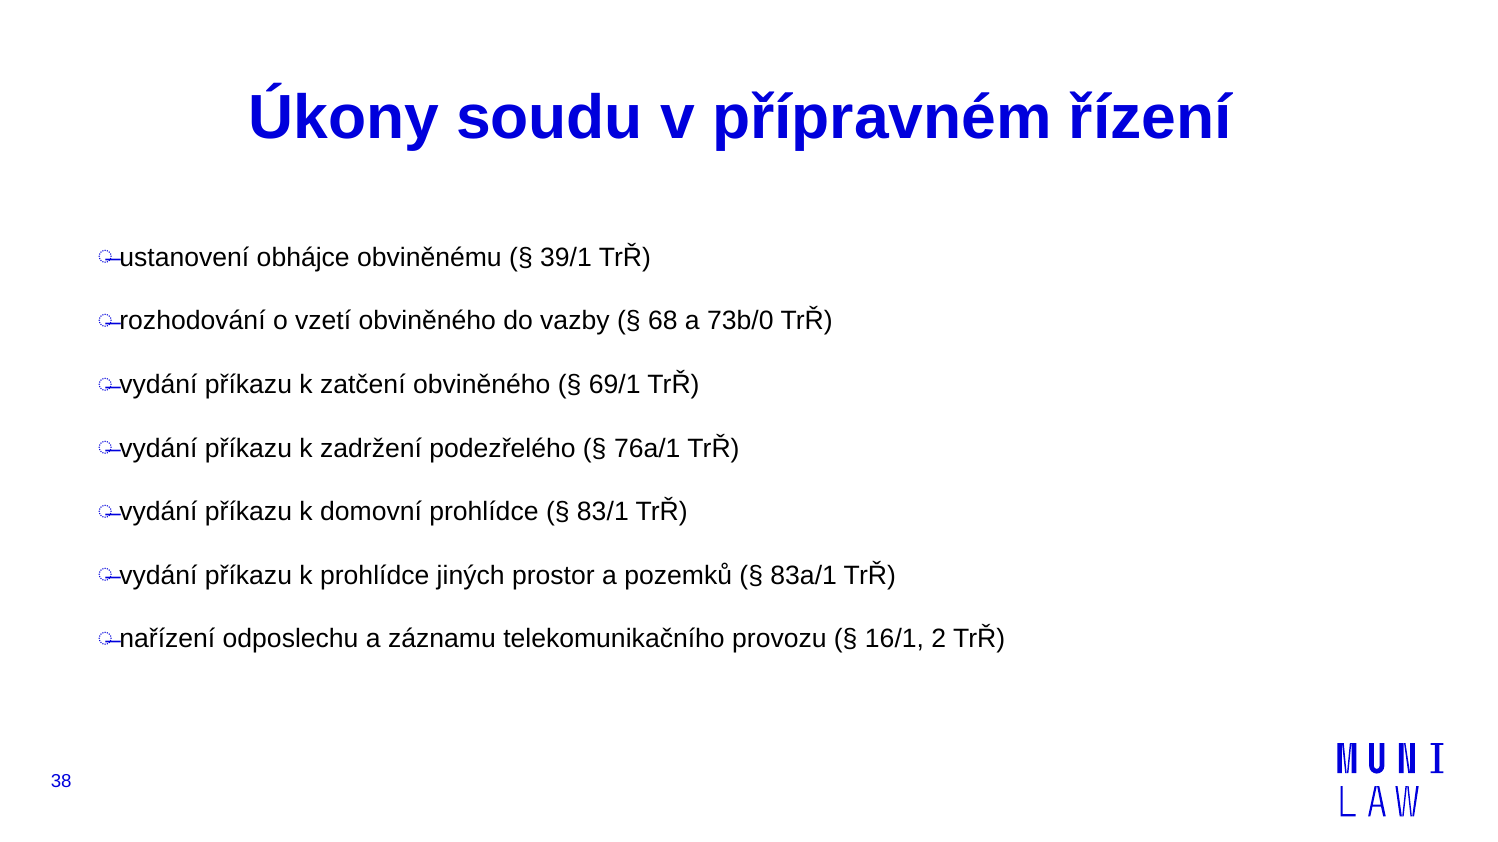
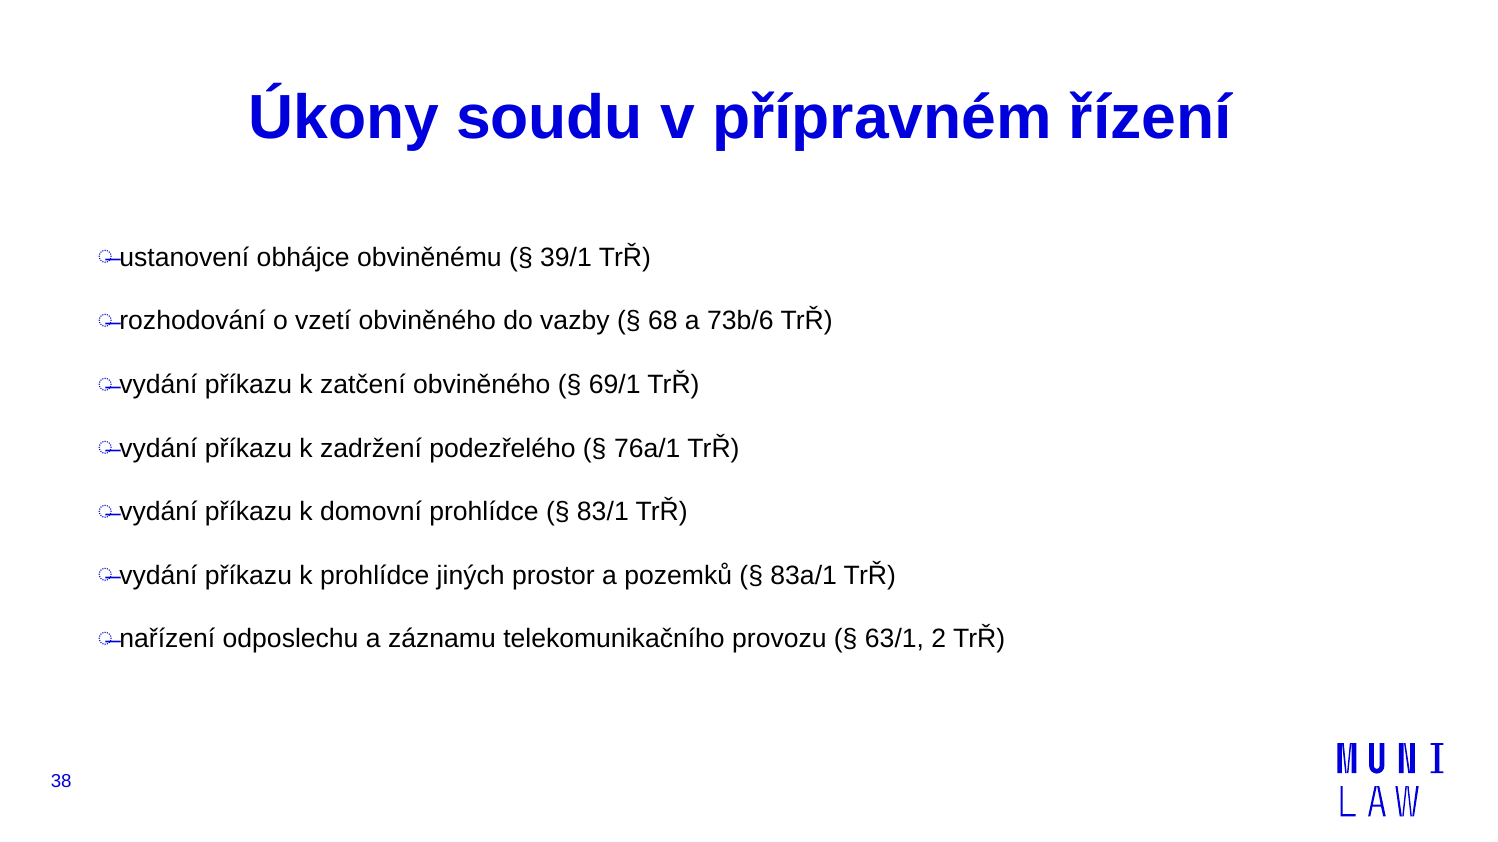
73b/0: 73b/0 -> 73b/6
16/1: 16/1 -> 63/1
